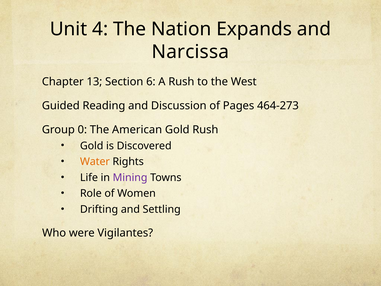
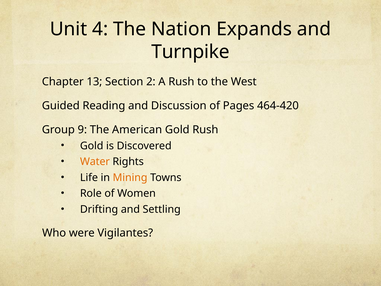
Narcissa: Narcissa -> Turnpike
6: 6 -> 2
464-273: 464-273 -> 464-420
0: 0 -> 9
Mining colour: purple -> orange
